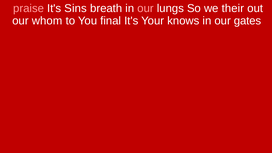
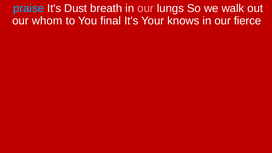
praise colour: pink -> light blue
Sins: Sins -> Dust
their: their -> walk
gates: gates -> fierce
